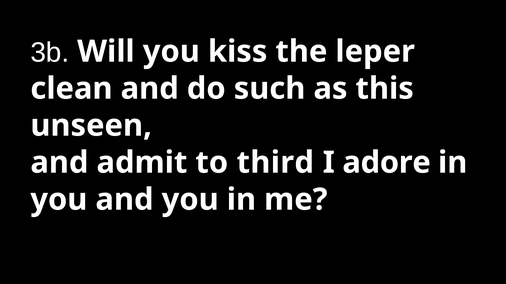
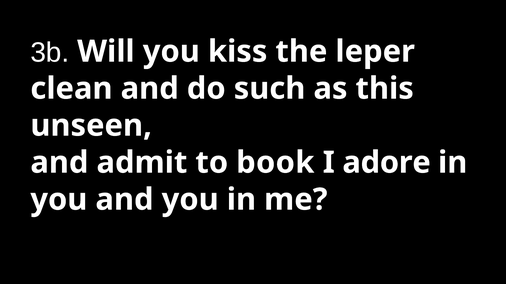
third: third -> book
